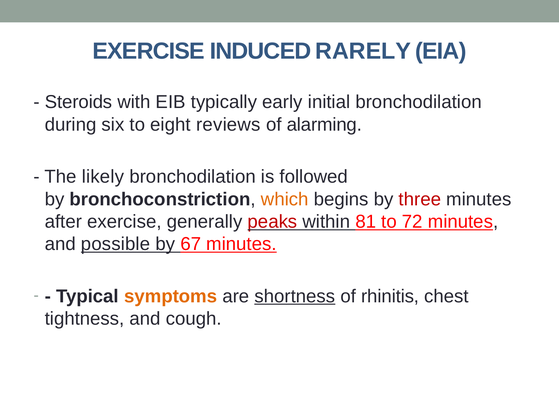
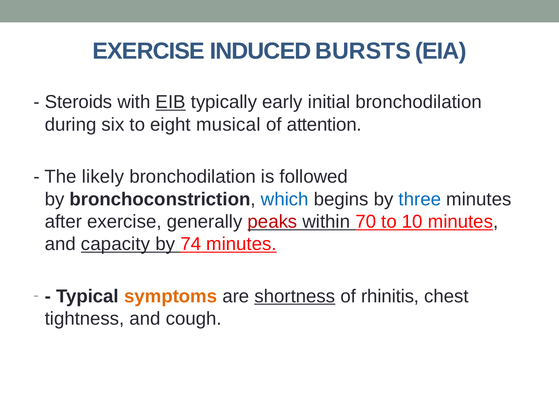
RARELY: RARELY -> BURSTS
EIB underline: none -> present
reviews: reviews -> musical
alarming: alarming -> attention
which colour: orange -> blue
three colour: red -> blue
81: 81 -> 70
72: 72 -> 10
possible: possible -> capacity
67: 67 -> 74
